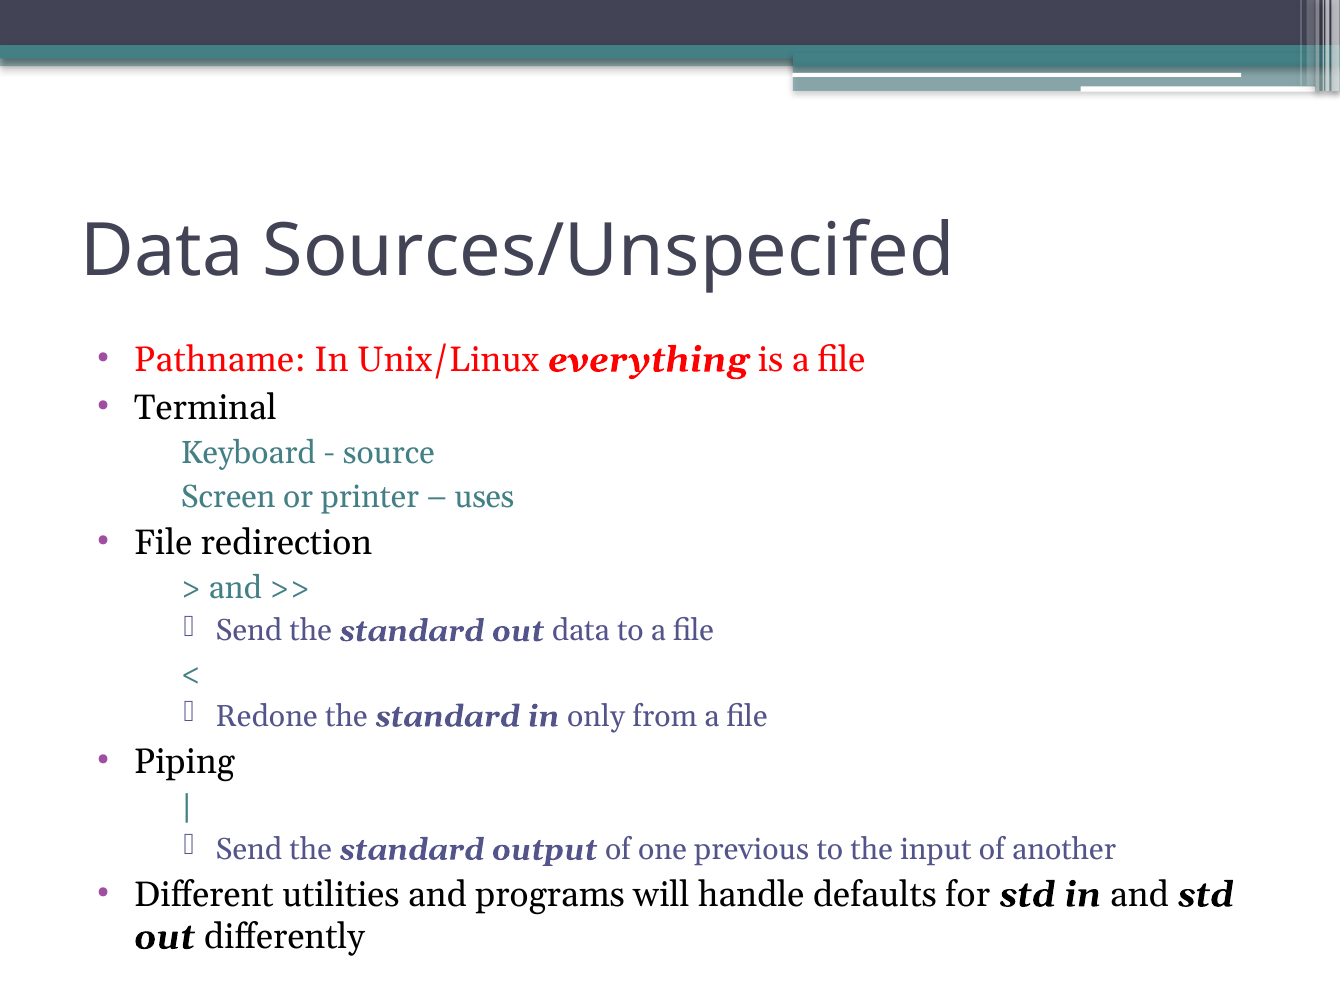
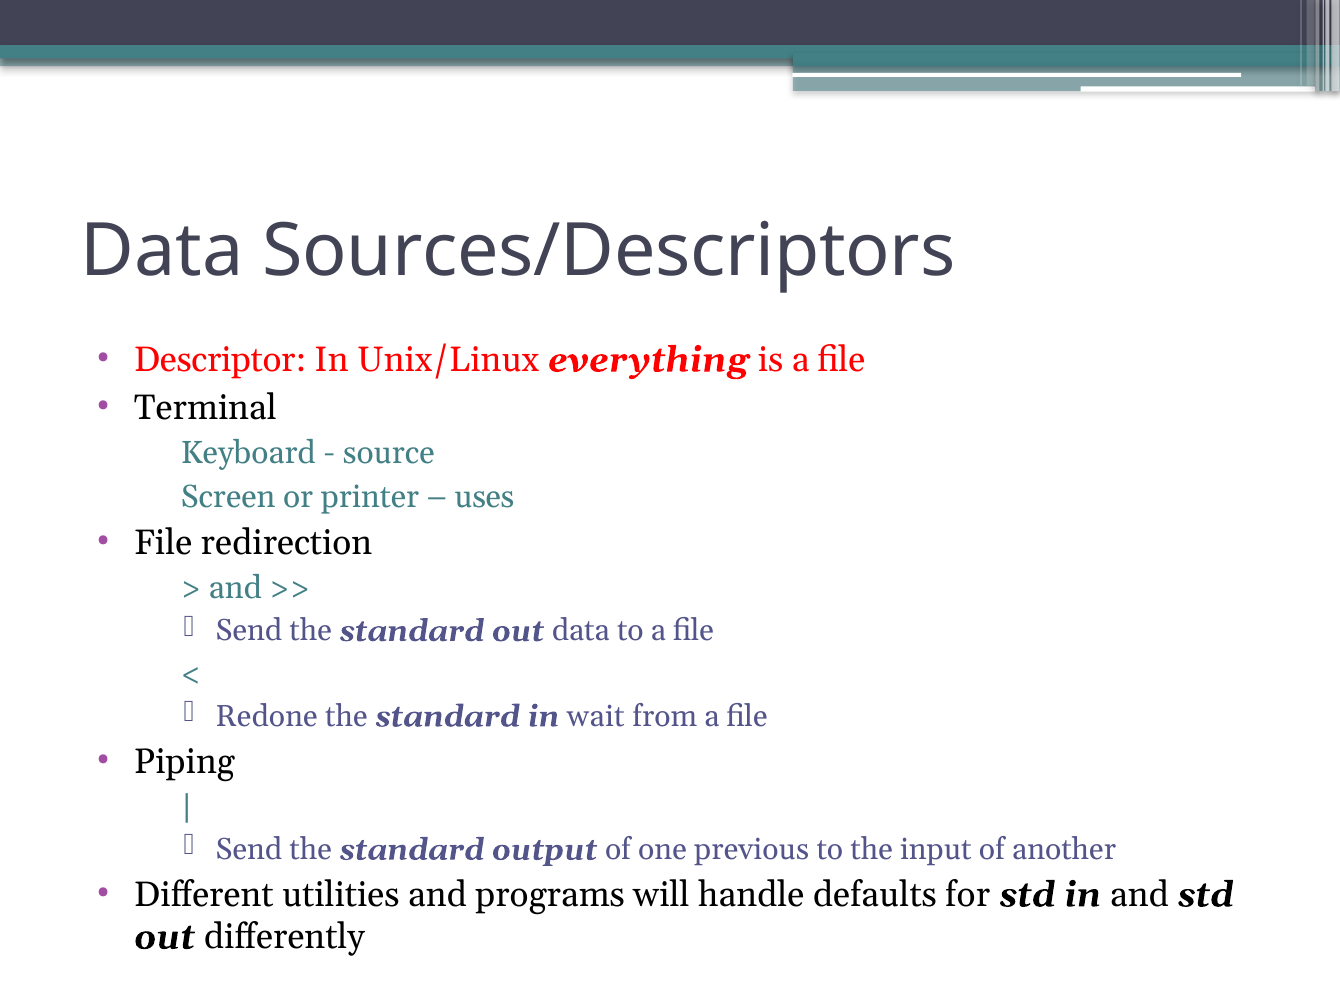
Sources/Unspecifed: Sources/Unspecifed -> Sources/Descriptors
Pathname: Pathname -> Descriptor
only: only -> wait
